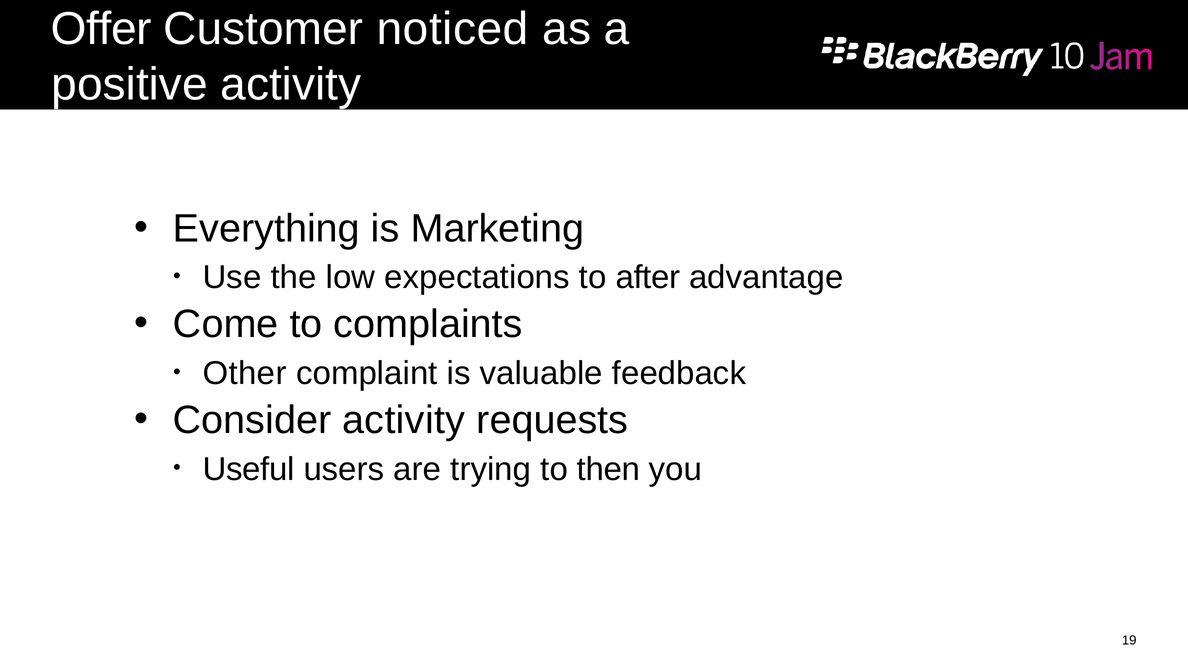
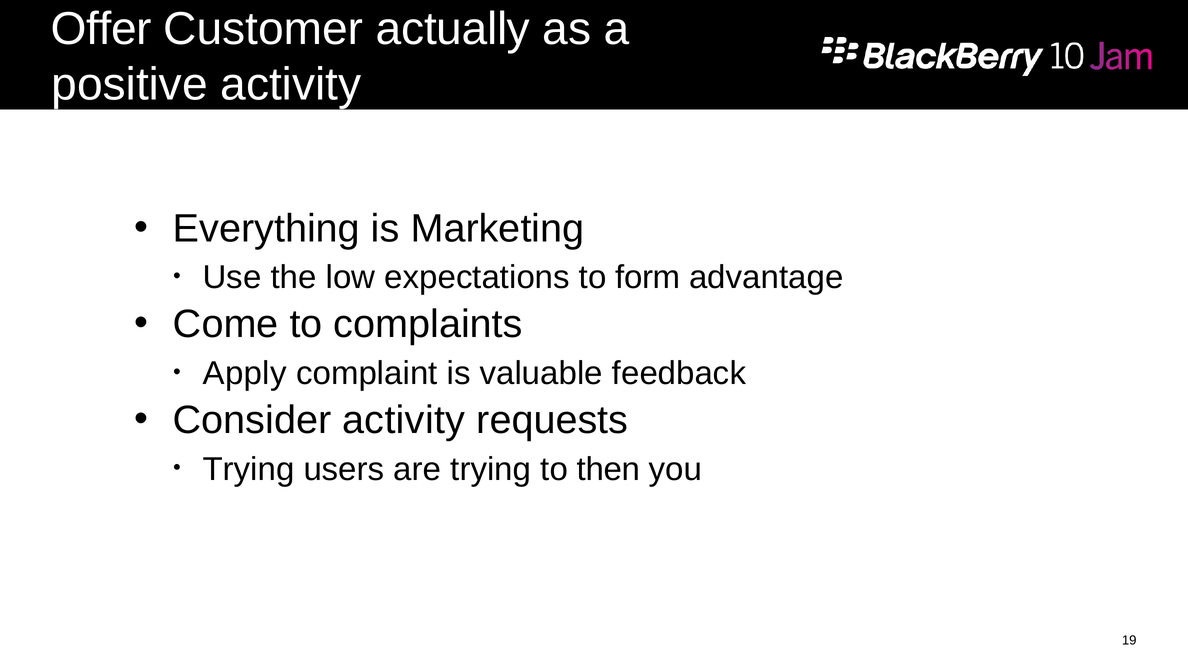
noticed: noticed -> actually
after: after -> form
Other: Other -> Apply
Useful at (249, 469): Useful -> Trying
